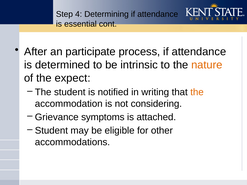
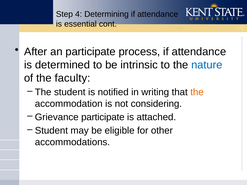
nature colour: orange -> blue
expect: expect -> faculty
Grievance symptoms: symptoms -> participate
